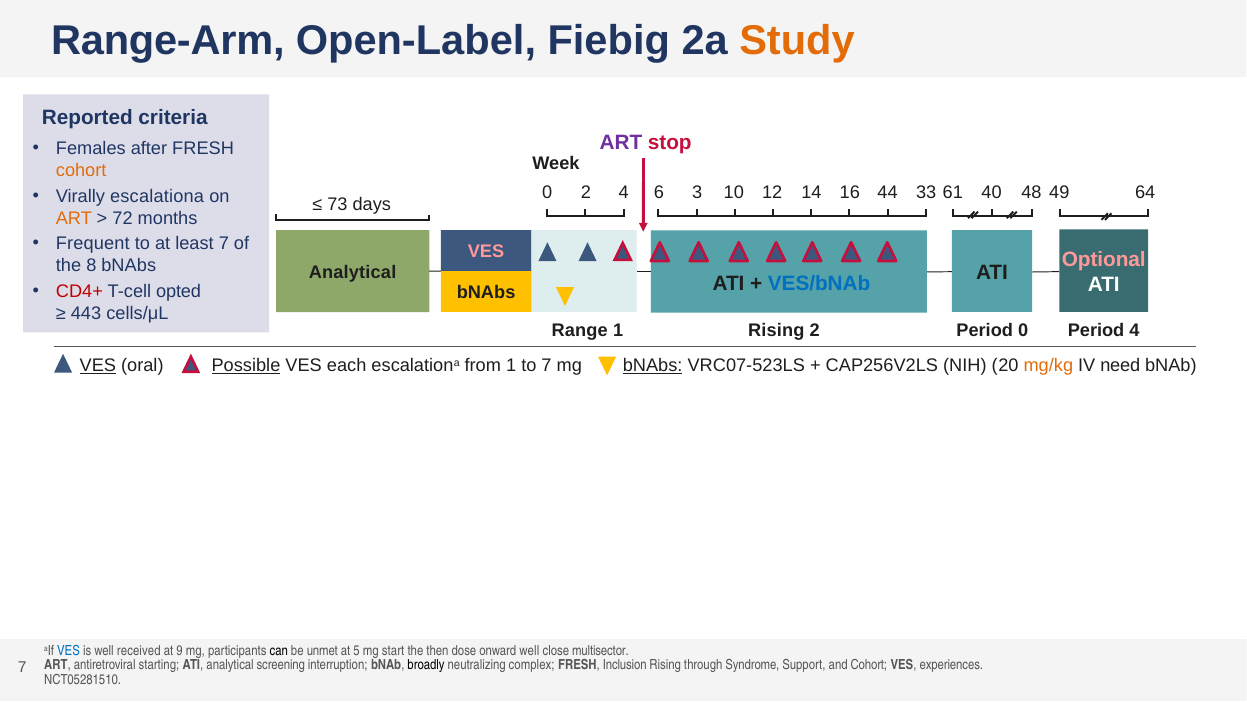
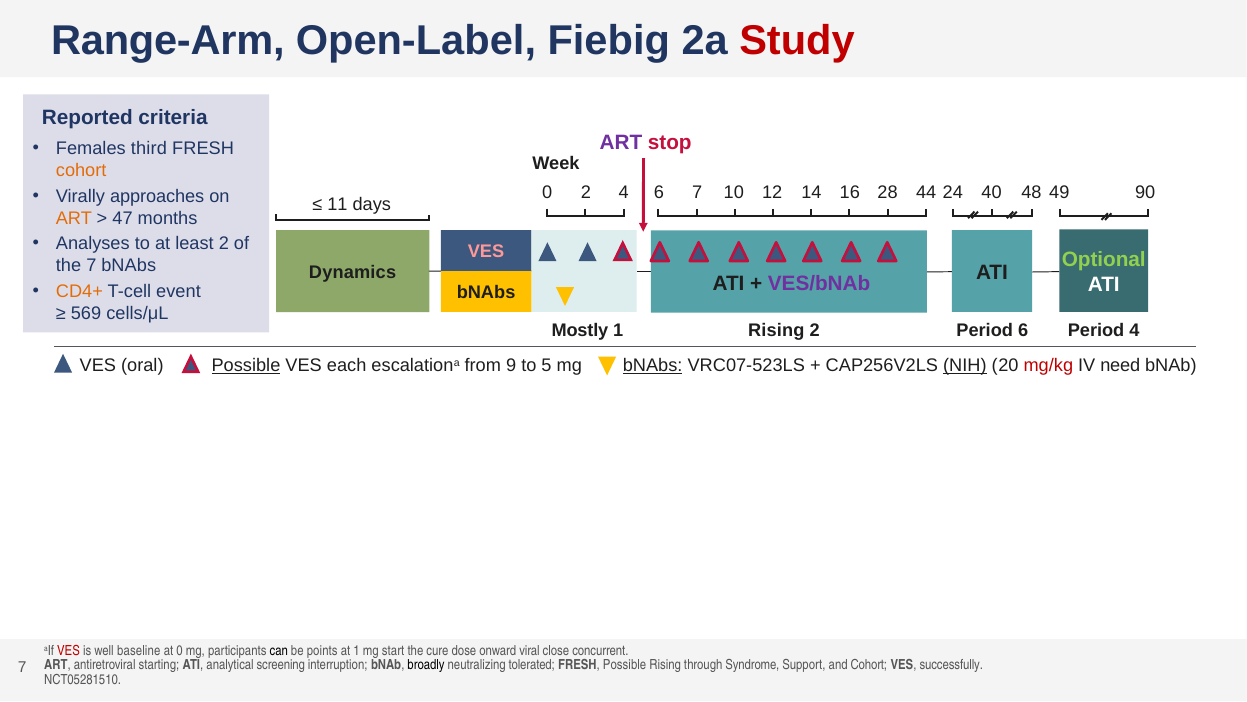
Study colour: orange -> red
after: after -> third
44: 44 -> 28
6 3: 3 -> 7
33: 33 -> 44
61: 61 -> 24
64: 64 -> 90
Virally escalationa: escalationa -> approaches
73: 73 -> 11
72: 72 -> 47
Frequent: Frequent -> Analyses
least 7: 7 -> 2
Optional colour: pink -> light green
the 8: 8 -> 7
Analytical at (353, 272): Analytical -> Dynamics
VES/bNAb colour: blue -> purple
CD4+ colour: red -> orange
opted: opted -> event
443: 443 -> 569
Range: Range -> Mostly
Period 0: 0 -> 6
VES at (98, 366) underline: present -> none
from 1: 1 -> 9
to 7: 7 -> 5
NIH underline: none -> present
mg/kg colour: orange -> red
VES at (69, 651) colour: blue -> red
received: received -> baseline
at 9: 9 -> 0
unmet: unmet -> points
at 5: 5 -> 1
then: then -> cure
onward well: well -> viral
multisector: multisector -> concurrent
complex: complex -> tolerated
FRESH Inclusion: Inclusion -> Possible
experiences: experiences -> successfully
